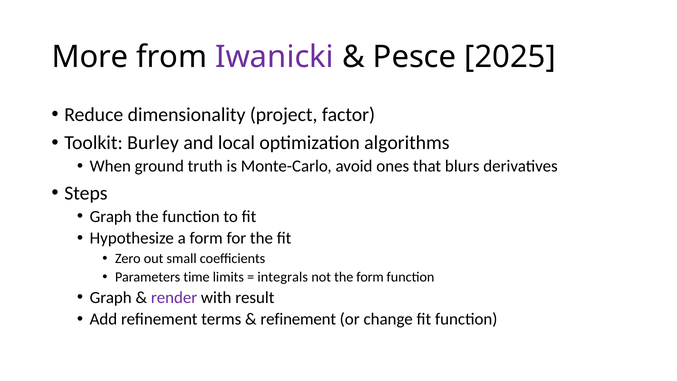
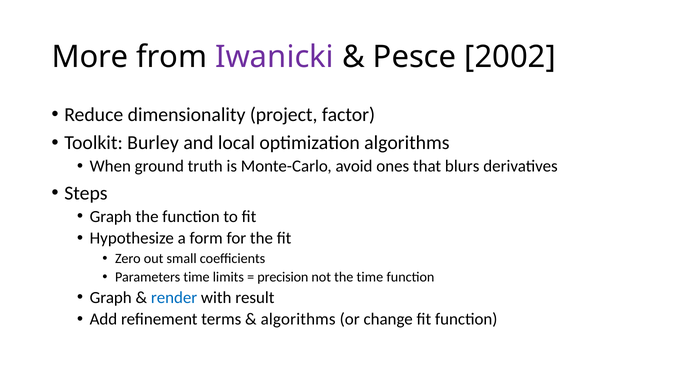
2025: 2025 -> 2002
integrals: integrals -> precision
the form: form -> time
render colour: purple -> blue
refinement at (298, 319): refinement -> algorithms
